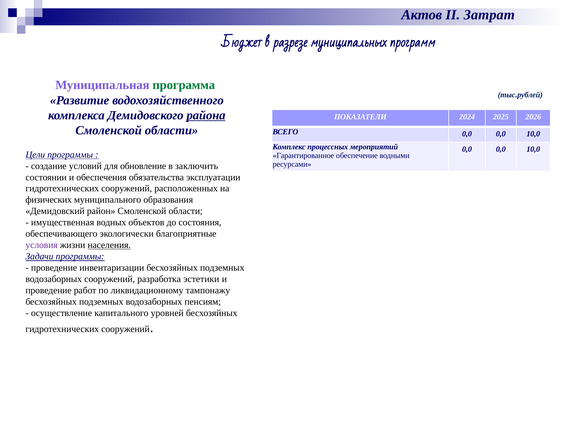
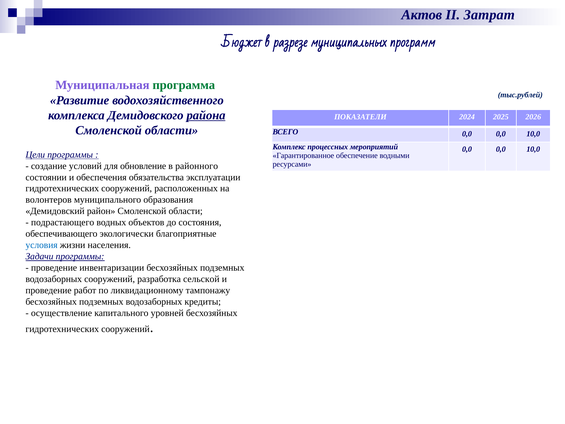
заключить: заключить -> районного
физических: физических -> волонтеров
имущественная: имущественная -> подрастающего
условия colour: purple -> blue
населения underline: present -> none
эстетики: эстетики -> сельской
пенсиям: пенсиям -> кредиты
